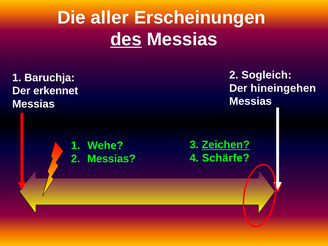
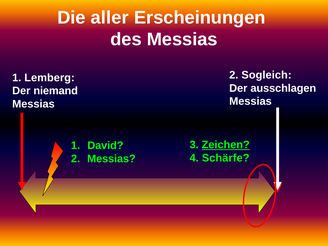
des underline: present -> none
Baruchja: Baruchja -> Lemberg
hineingehen: hineingehen -> ausschlagen
erkennet: erkennet -> niemand
Wehe: Wehe -> David
